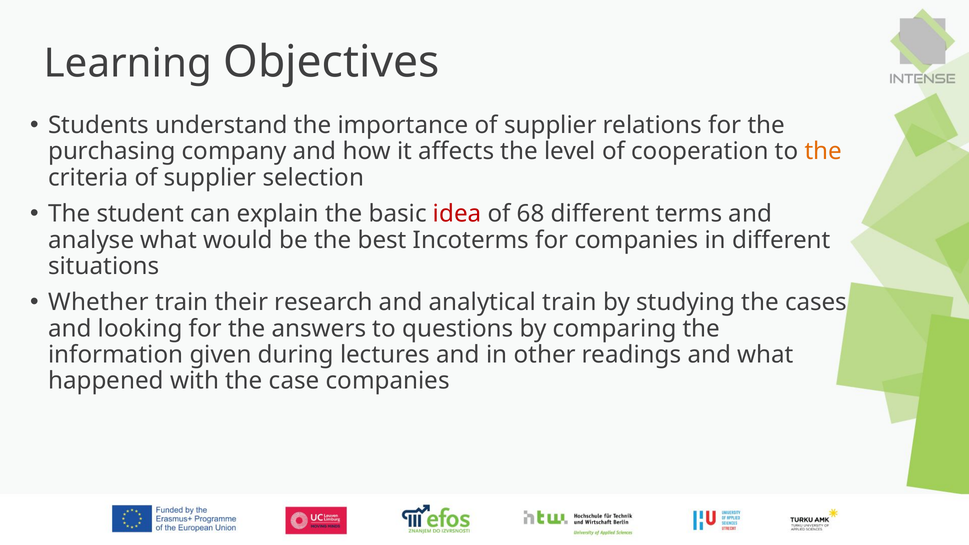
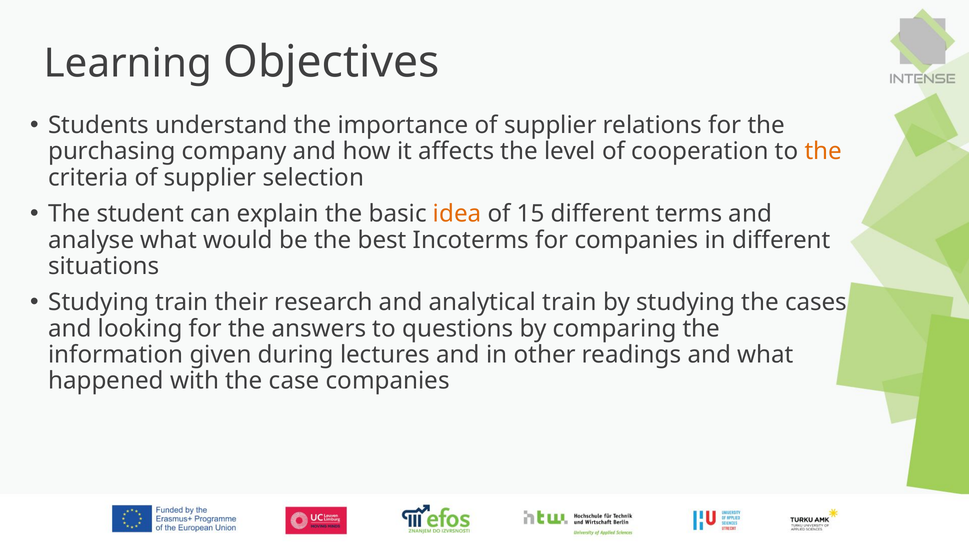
idea colour: red -> orange
68: 68 -> 15
Whether at (98, 302): Whether -> Studying
